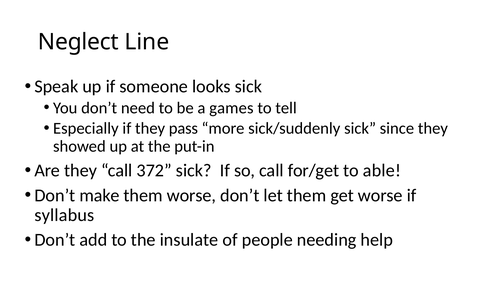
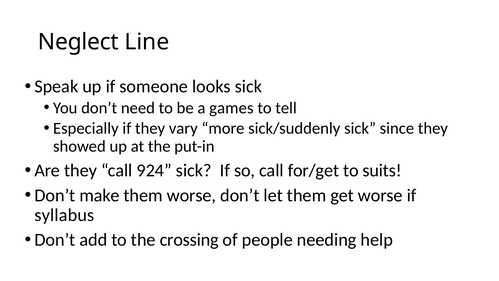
pass: pass -> vary
372: 372 -> 924
able: able -> suits
insulate: insulate -> crossing
